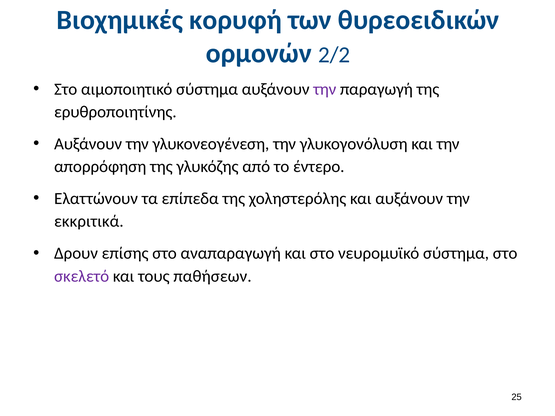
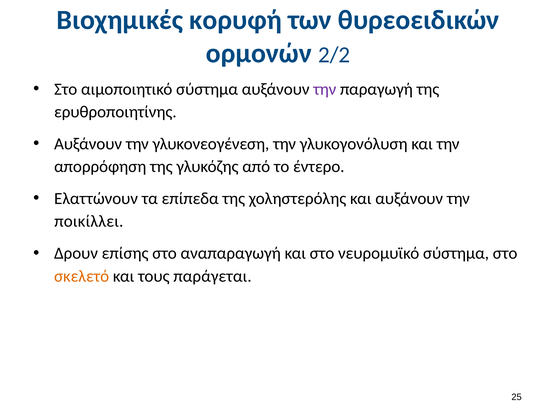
εκκριτικά: εκκριτικά -> ποικίλλει
σκελετό colour: purple -> orange
παθήσεων: παθήσεων -> παράγεται
